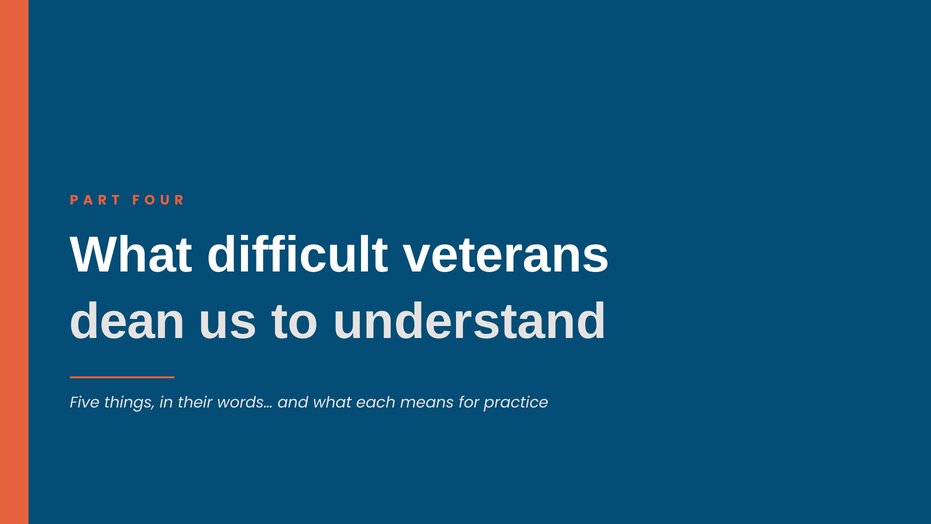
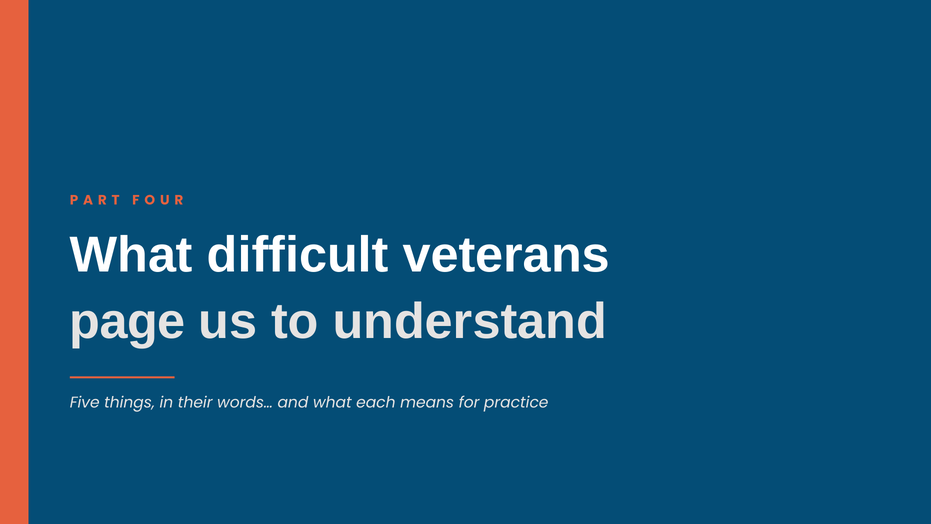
dean: dean -> page
